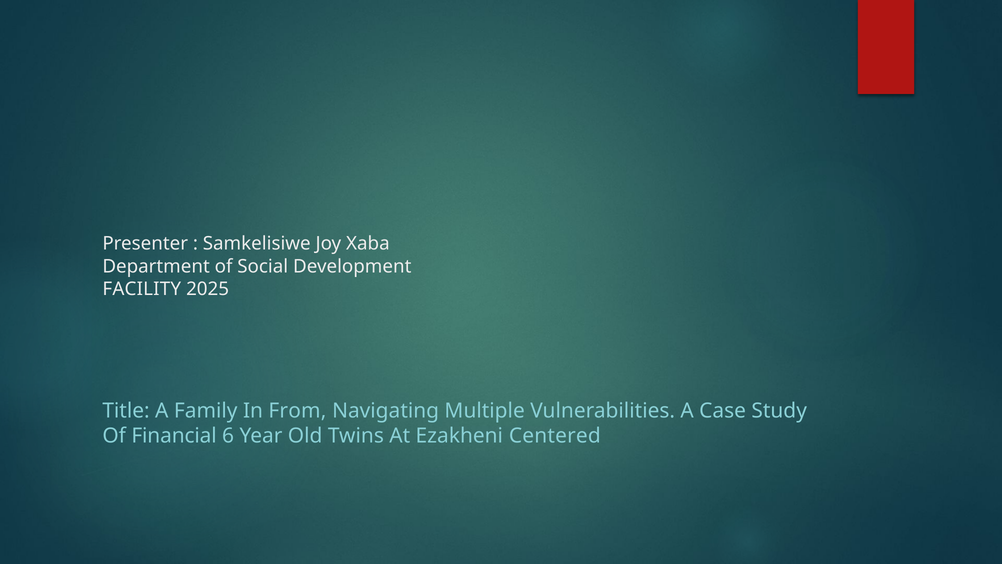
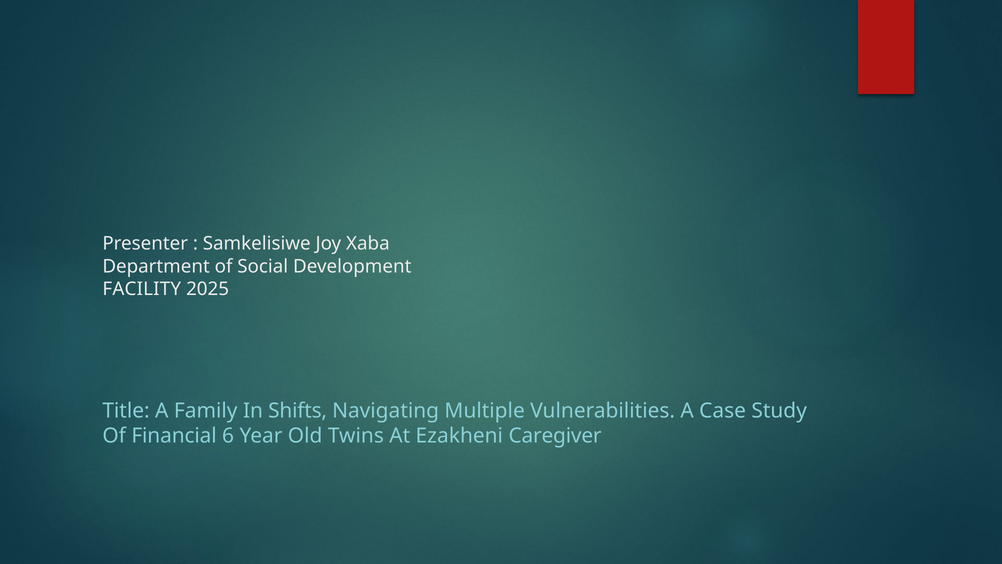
From: From -> Shifts
Centered: Centered -> Caregiver
